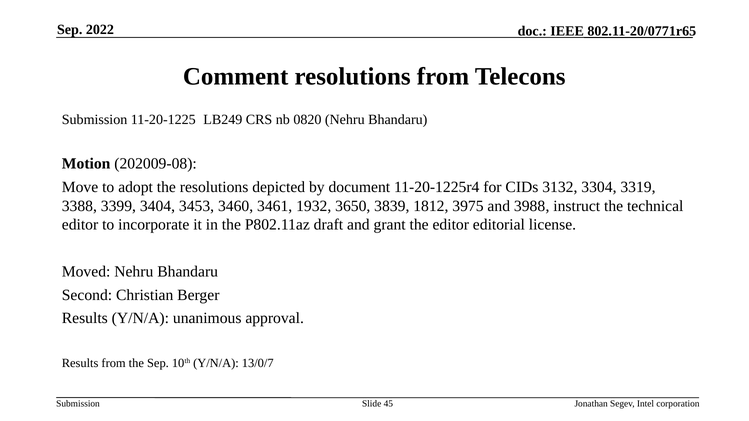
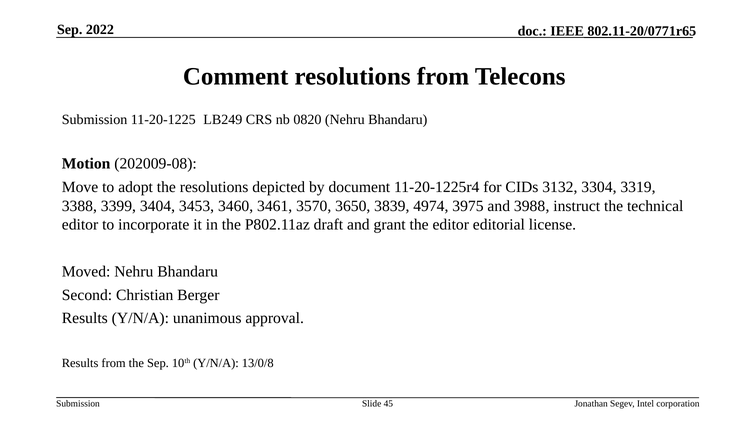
1932: 1932 -> 3570
1812: 1812 -> 4974
13/0/7: 13/0/7 -> 13/0/8
